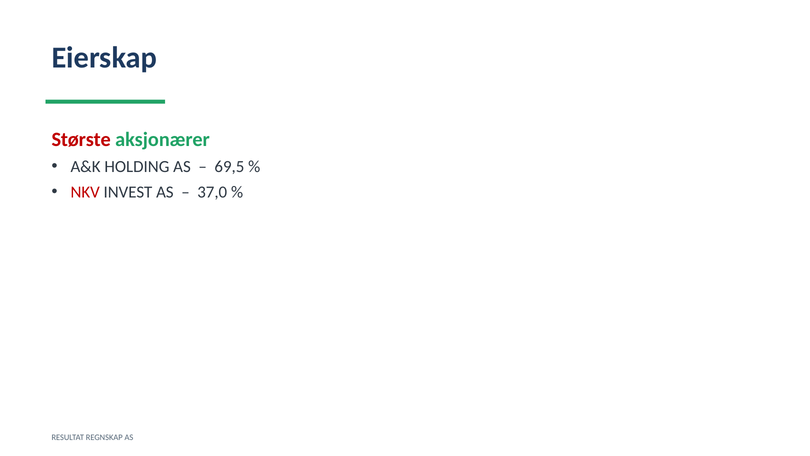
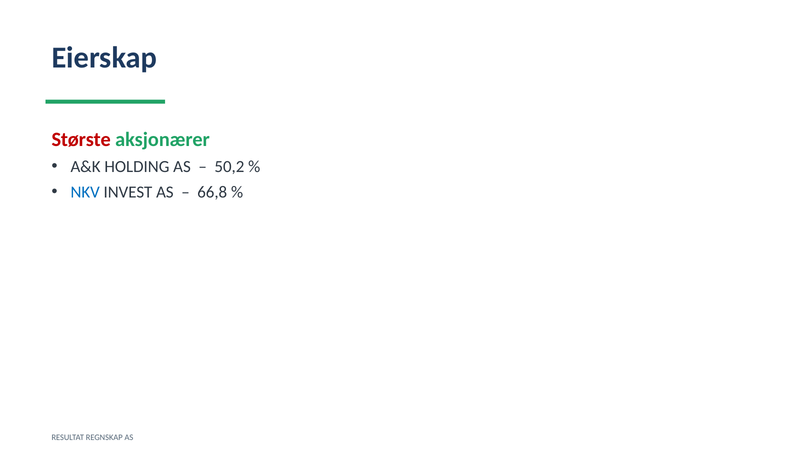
69,5: 69,5 -> 50,2
NKV colour: red -> blue
37,0: 37,0 -> 66,8
